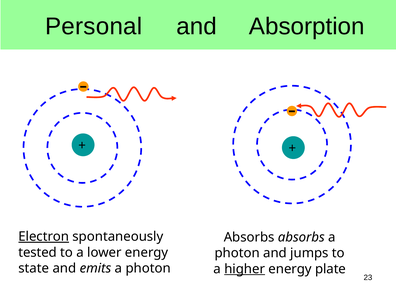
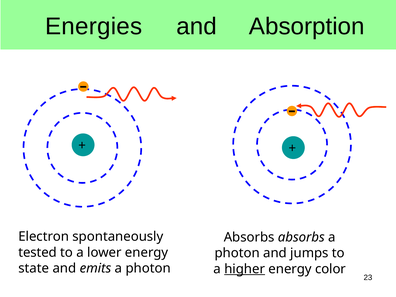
Personal: Personal -> Energies
Electron underline: present -> none
plate: plate -> color
